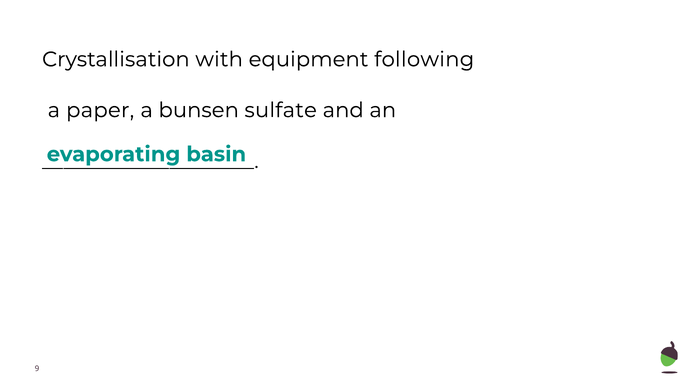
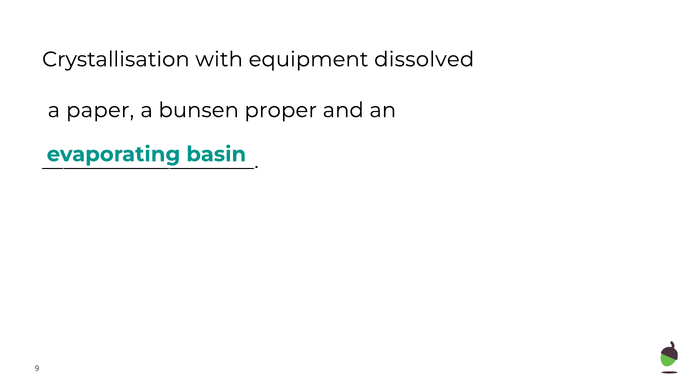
following: following -> dissolved
sulfate: sulfate -> proper
